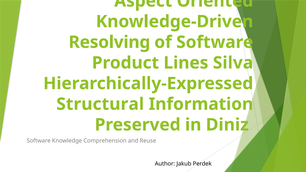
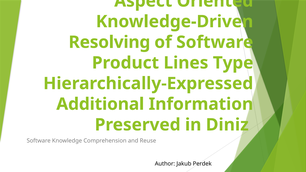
Silva: Silva -> Type
Structural: Structural -> Additional
